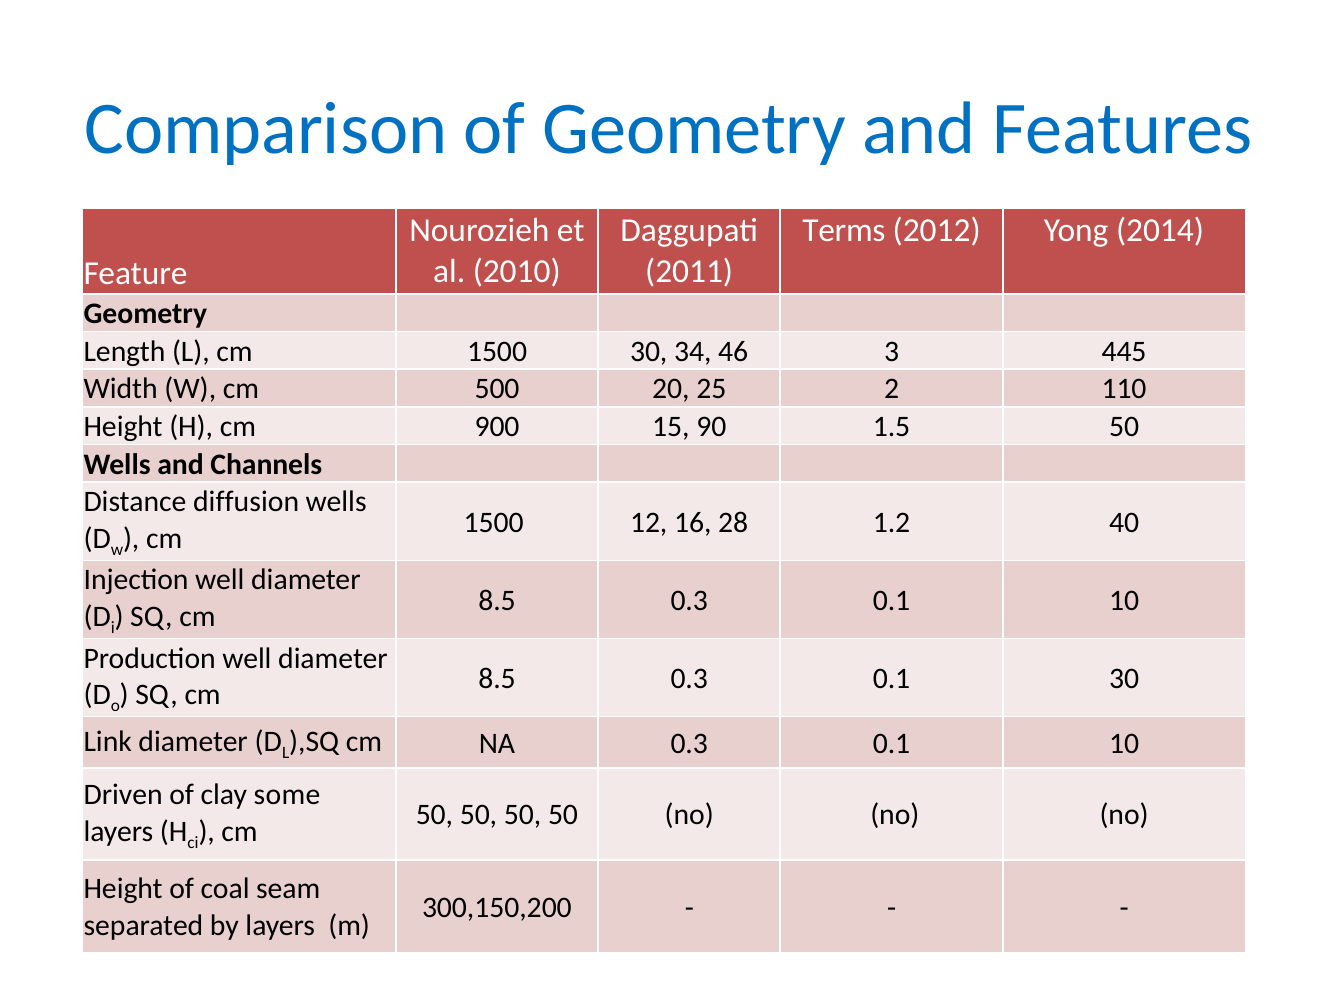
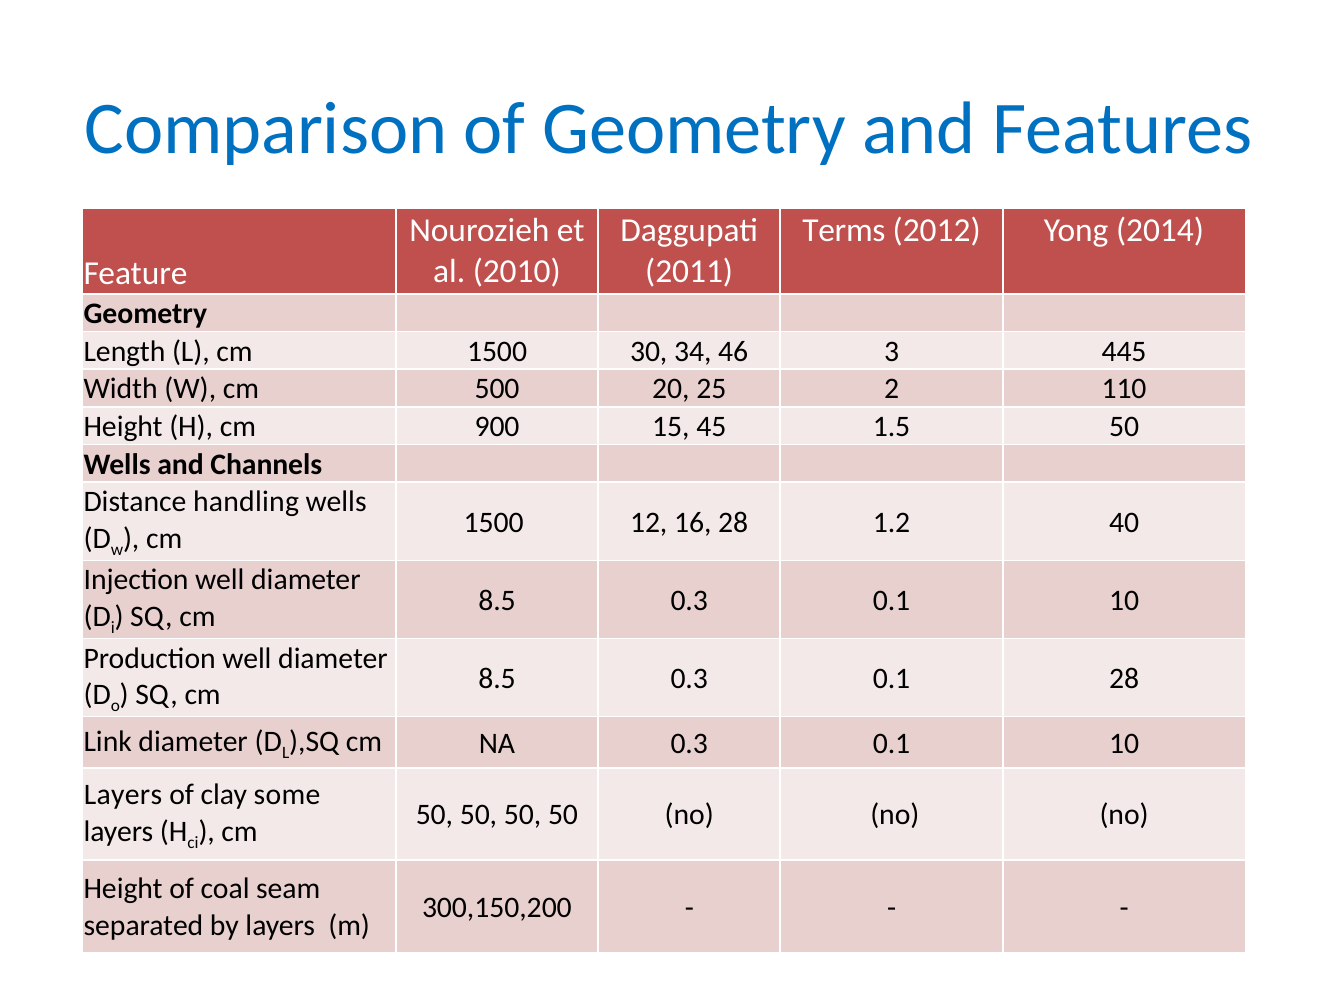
90: 90 -> 45
diffusion: diffusion -> handling
0.1 30: 30 -> 28
Driven at (123, 795): Driven -> Layers
